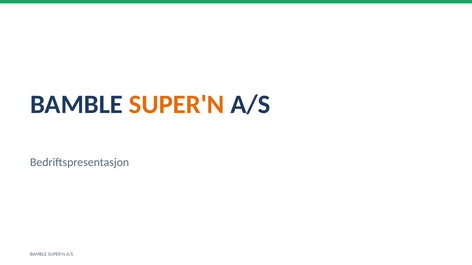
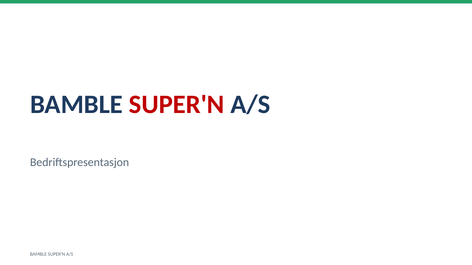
SUPER'N at (177, 105) colour: orange -> red
